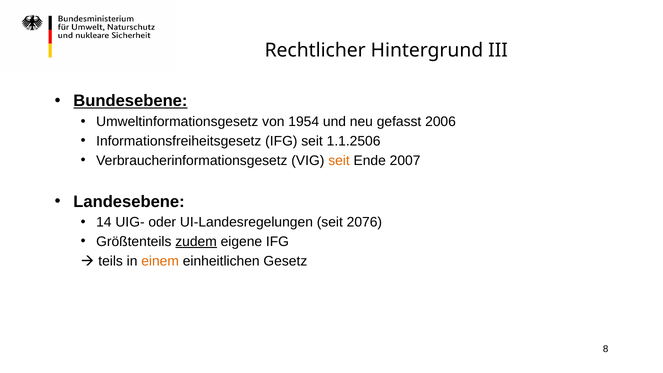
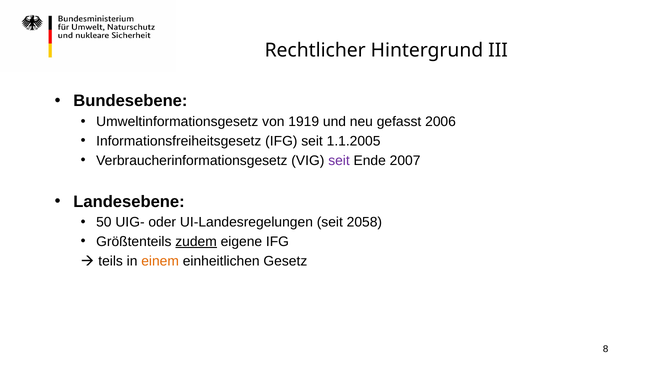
Bundesebene underline: present -> none
1954: 1954 -> 1919
1.1.2506: 1.1.2506 -> 1.1.2005
seit at (339, 160) colour: orange -> purple
14: 14 -> 50
2076: 2076 -> 2058
